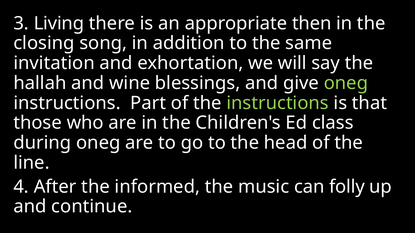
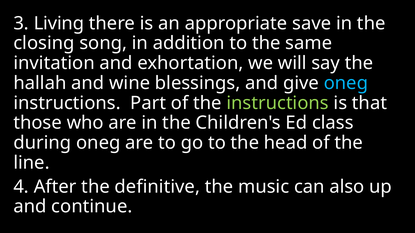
then: then -> save
oneg at (346, 83) colour: light green -> light blue
informed: informed -> definitive
folly: folly -> also
